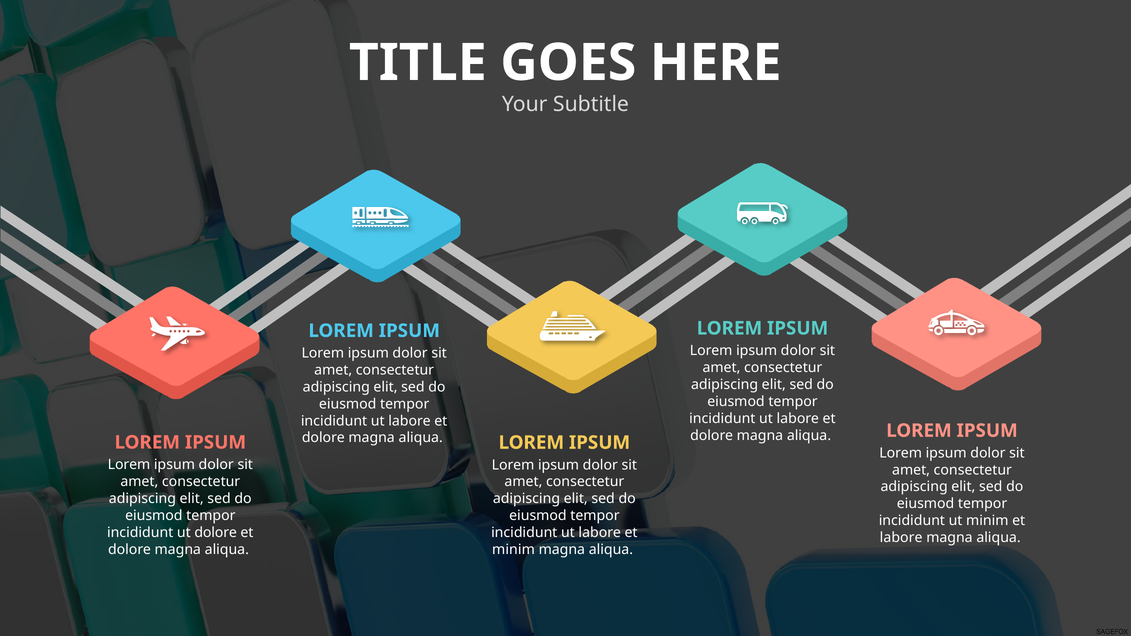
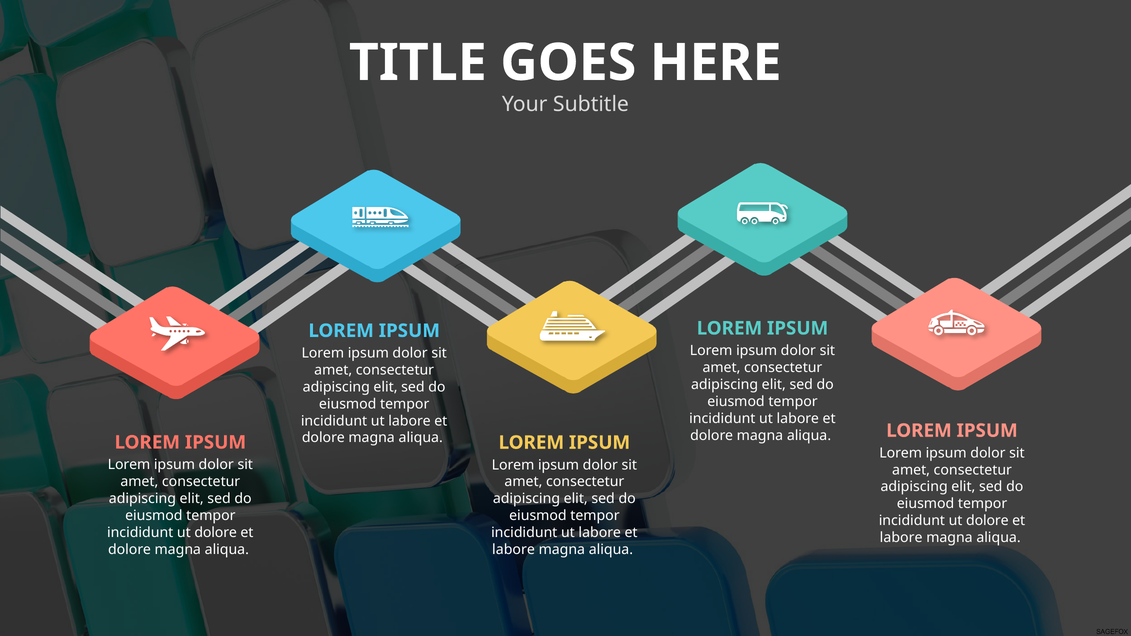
minim at (987, 521): minim -> dolore
minim at (513, 550): minim -> labore
